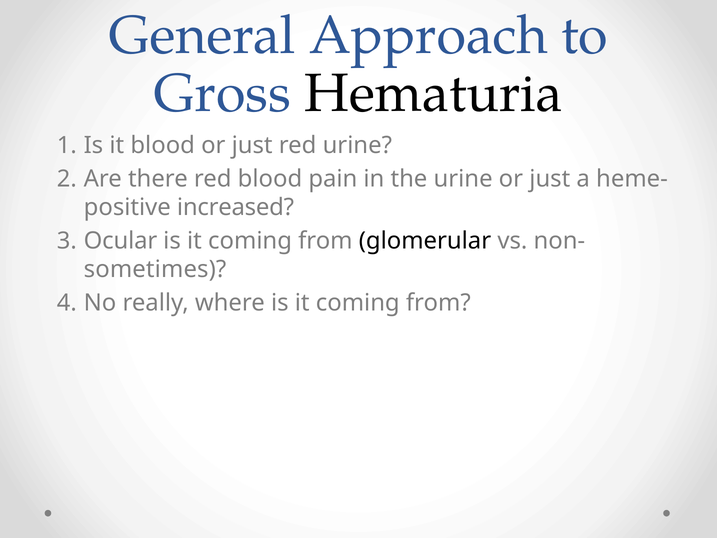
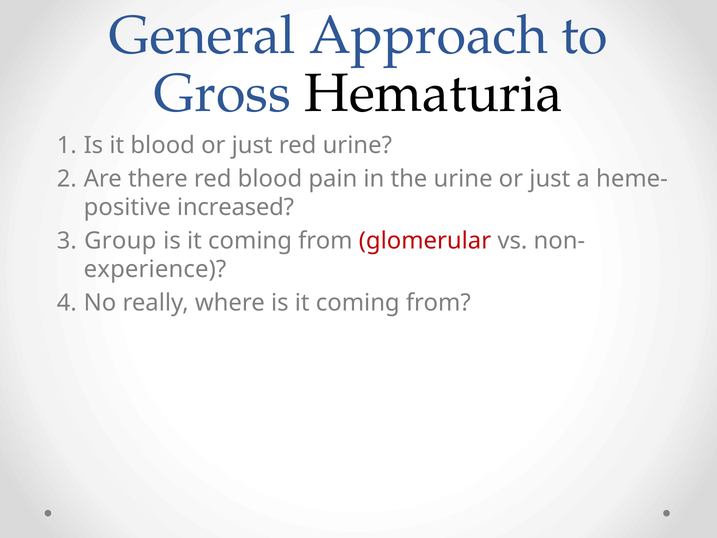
Ocular: Ocular -> Group
glomerular colour: black -> red
sometimes: sometimes -> experience
